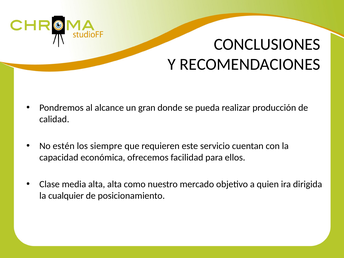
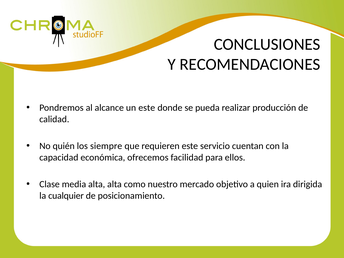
un gran: gran -> este
estén: estén -> quién
